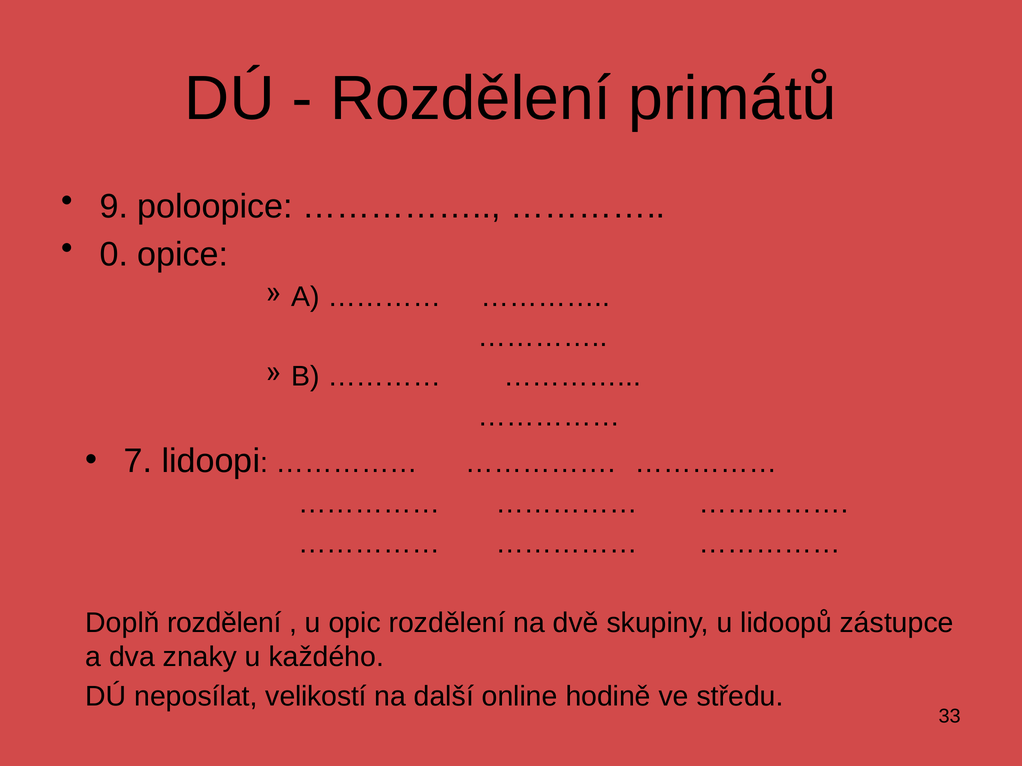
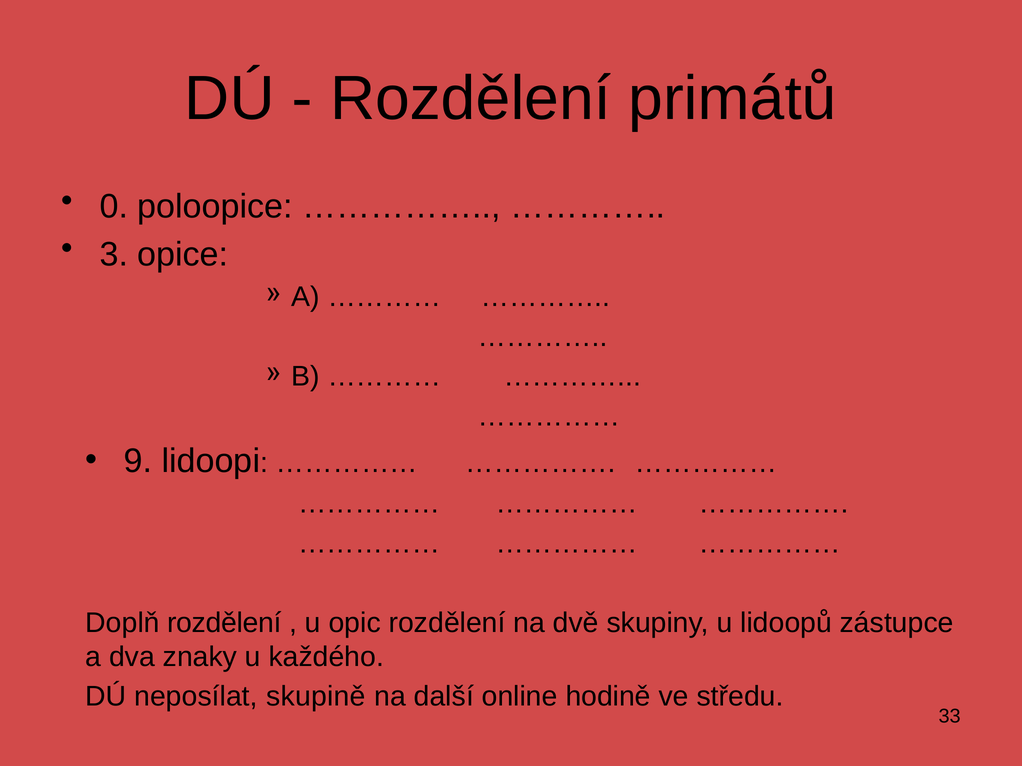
9: 9 -> 0
0: 0 -> 3
7: 7 -> 9
velikostí: velikostí -> skupině
